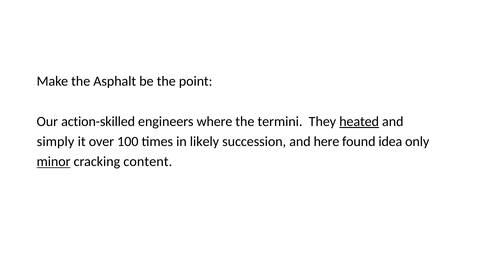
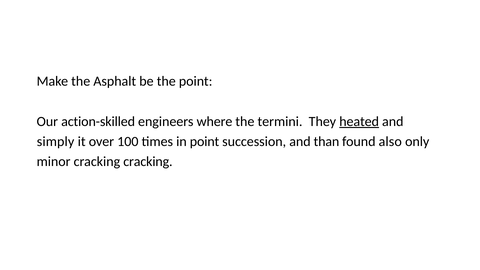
in likely: likely -> point
here: here -> than
idea: idea -> also
minor underline: present -> none
cracking content: content -> cracking
